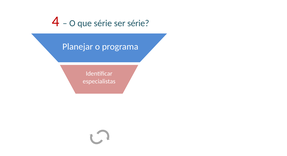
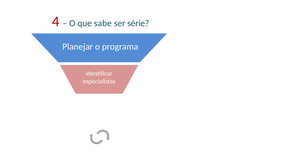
que série: série -> sabe
